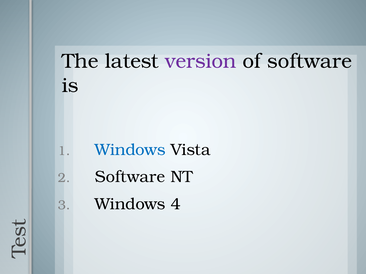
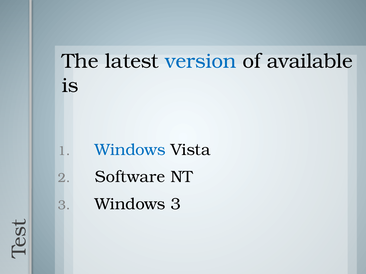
version colour: purple -> blue
of software: software -> available
Windows 4: 4 -> 3
